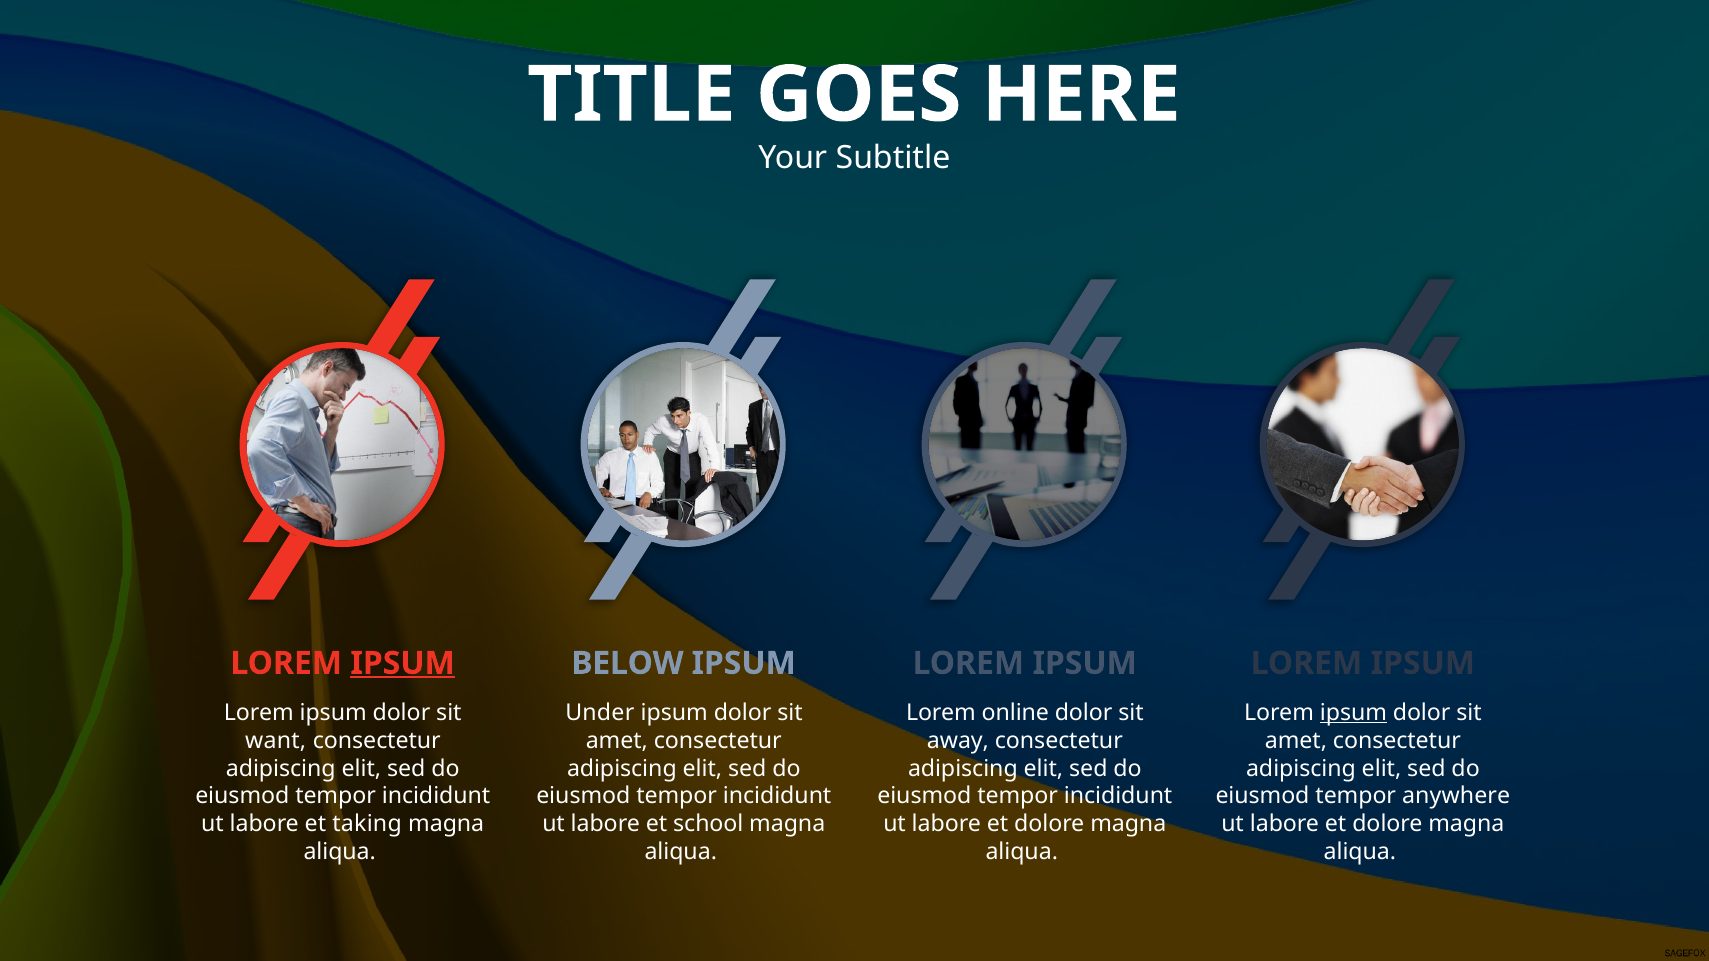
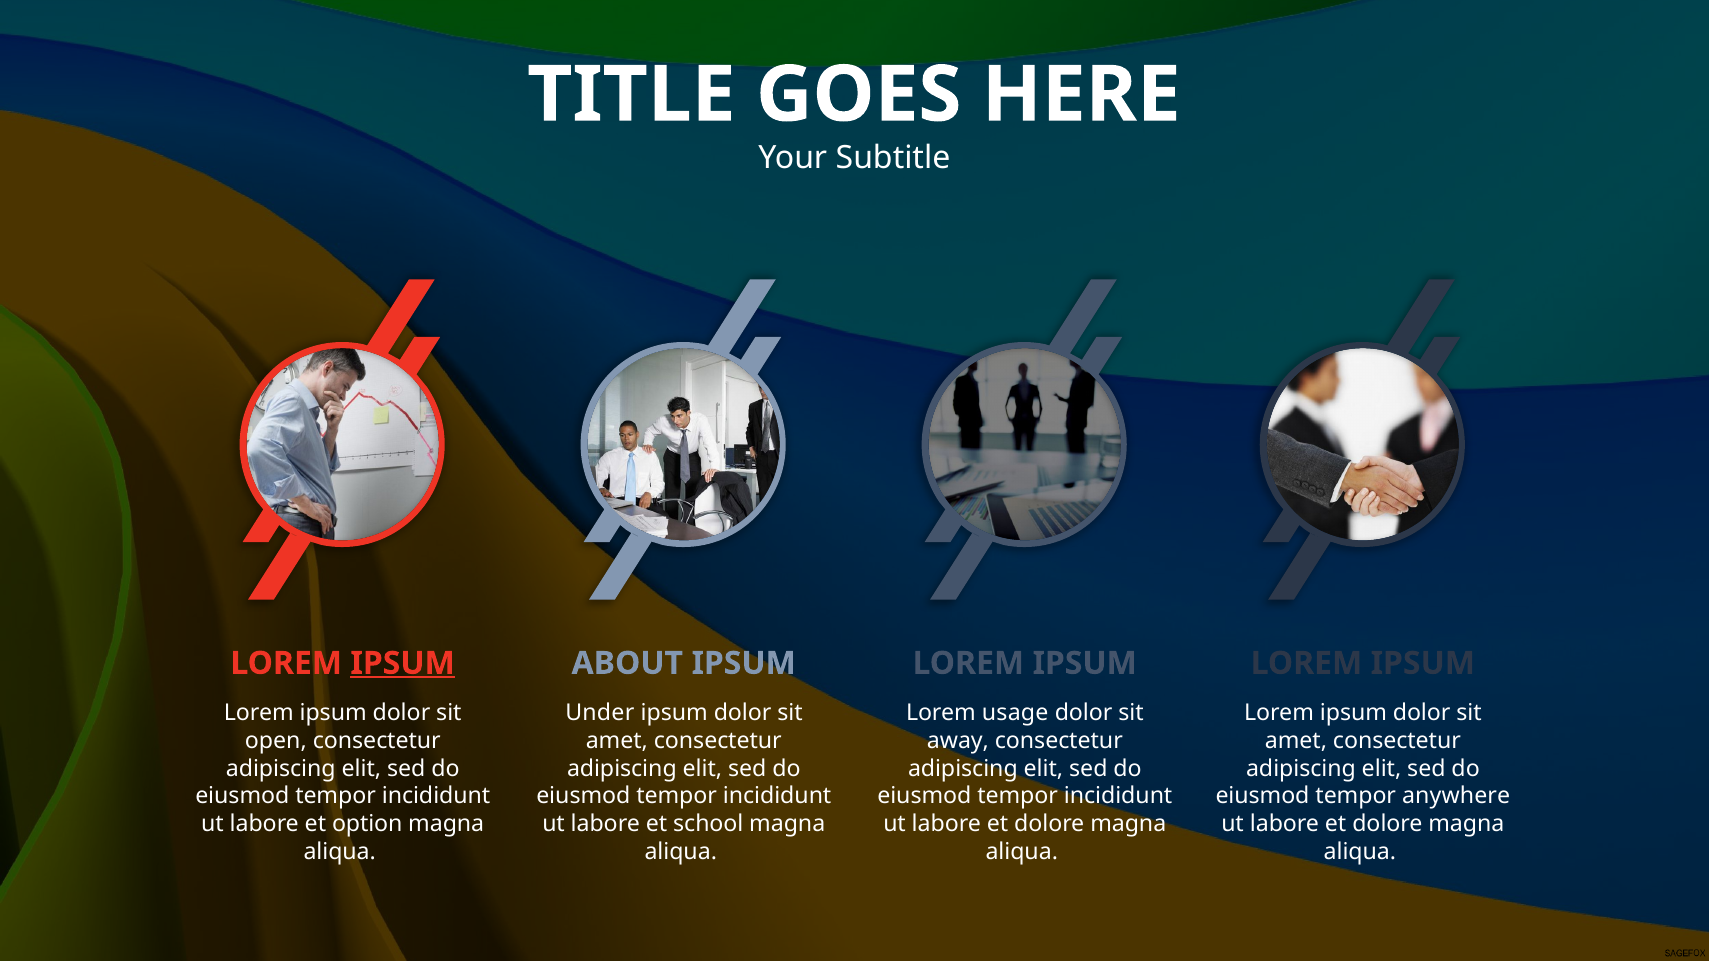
BELOW: BELOW -> ABOUT
online: online -> usage
ipsum at (1353, 713) underline: present -> none
want: want -> open
taking: taking -> option
